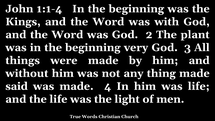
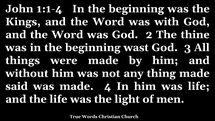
plant: plant -> thine
very: very -> wast
